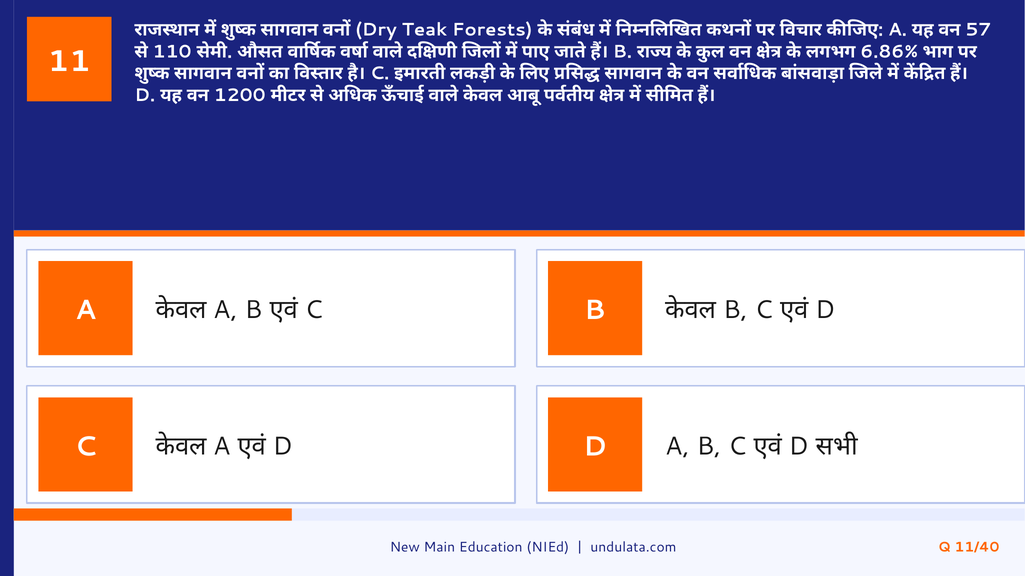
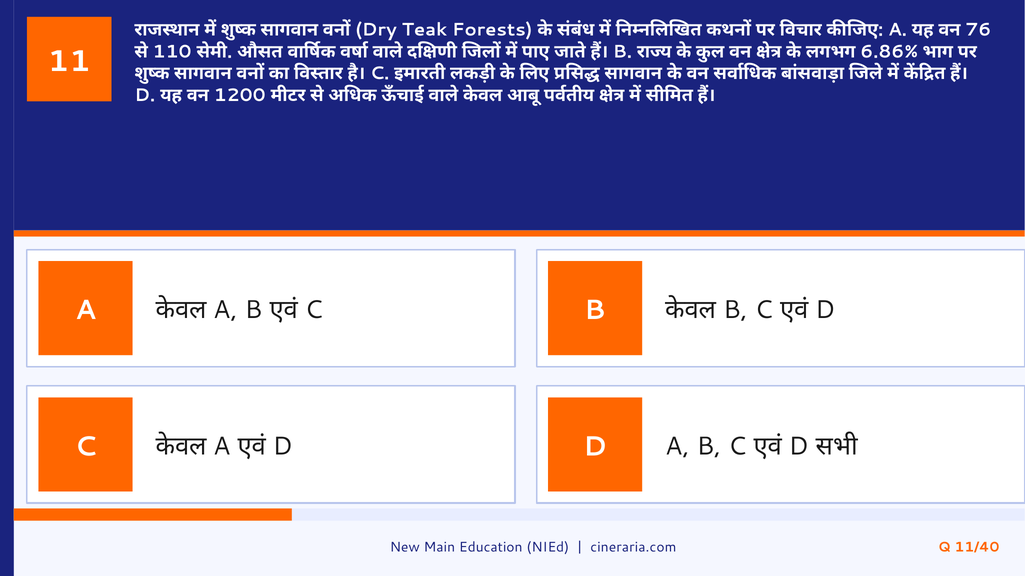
57: 57 -> 76
undulata.com: undulata.com -> cineraria.com
